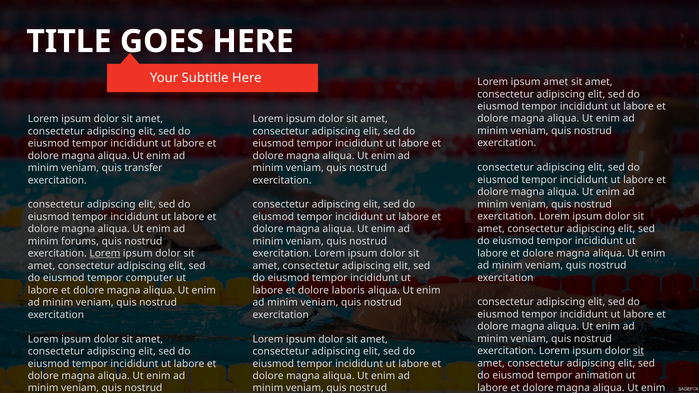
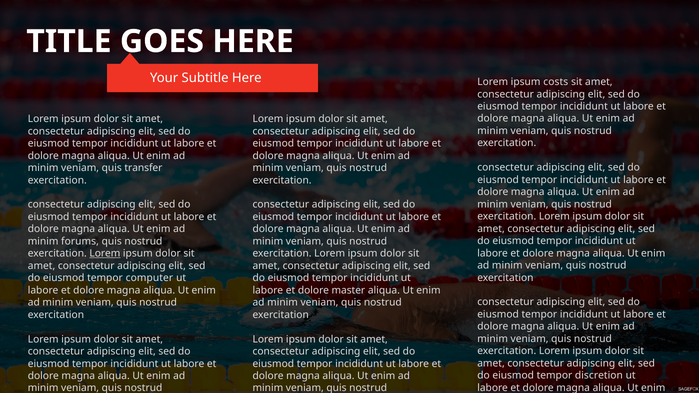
ipsum amet: amet -> costs
laboris: laboris -> master
sit at (639, 351) underline: present -> none
animation: animation -> discretion
